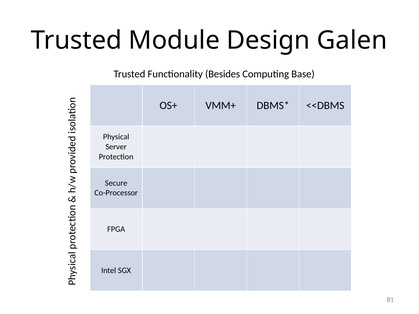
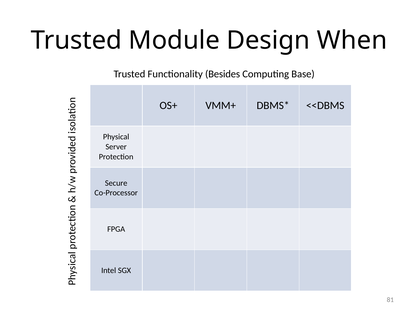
Galen: Galen -> When
